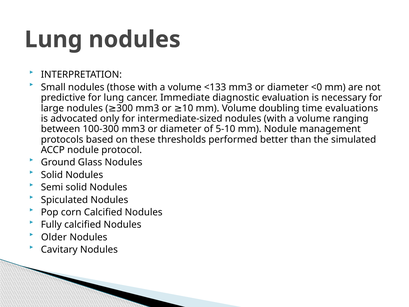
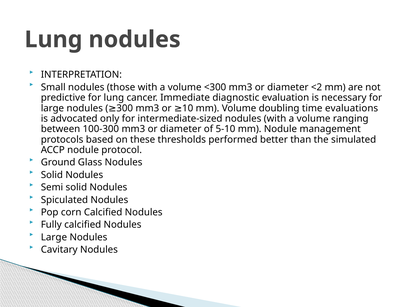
<133: <133 -> <300
<0: <0 -> <2
Older at (54, 237): Older -> Large
